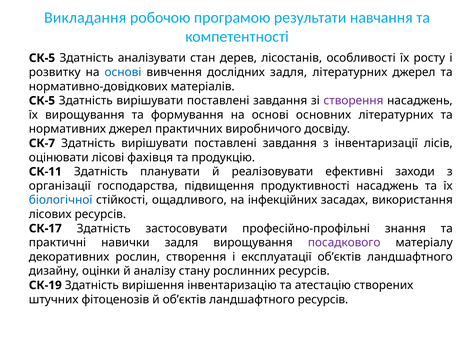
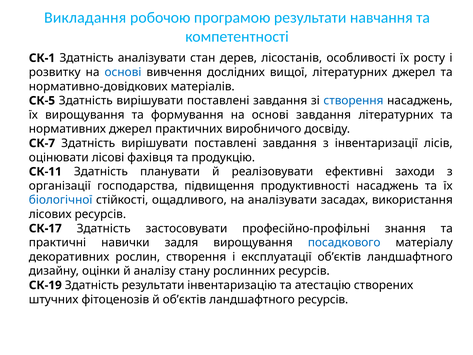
СК-5 at (42, 58): СК-5 -> СК-1
дослідних задля: задля -> вищої
створення at (353, 101) colour: purple -> blue
основі основних: основних -> завдання
на інфекційних: інфекційних -> аналізувати
посадкового colour: purple -> blue
Здатність вирішення: вирішення -> результати
